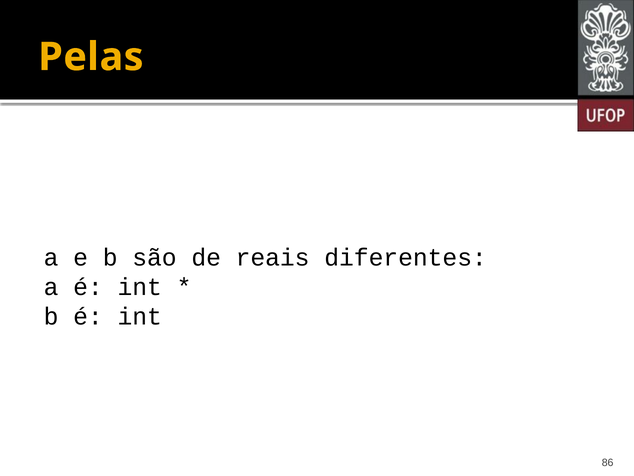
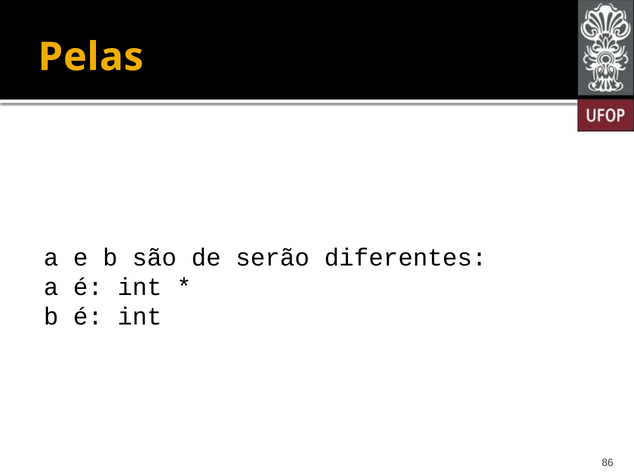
reais: reais -> serão
